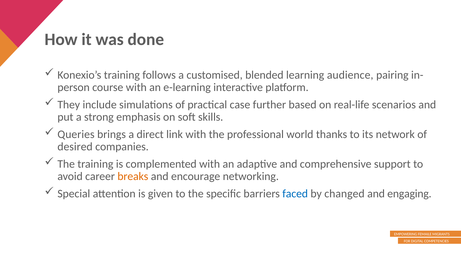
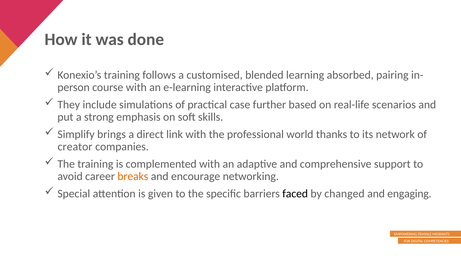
audience: audience -> absorbed
Queries: Queries -> Simplify
desired: desired -> creator
faced colour: blue -> black
